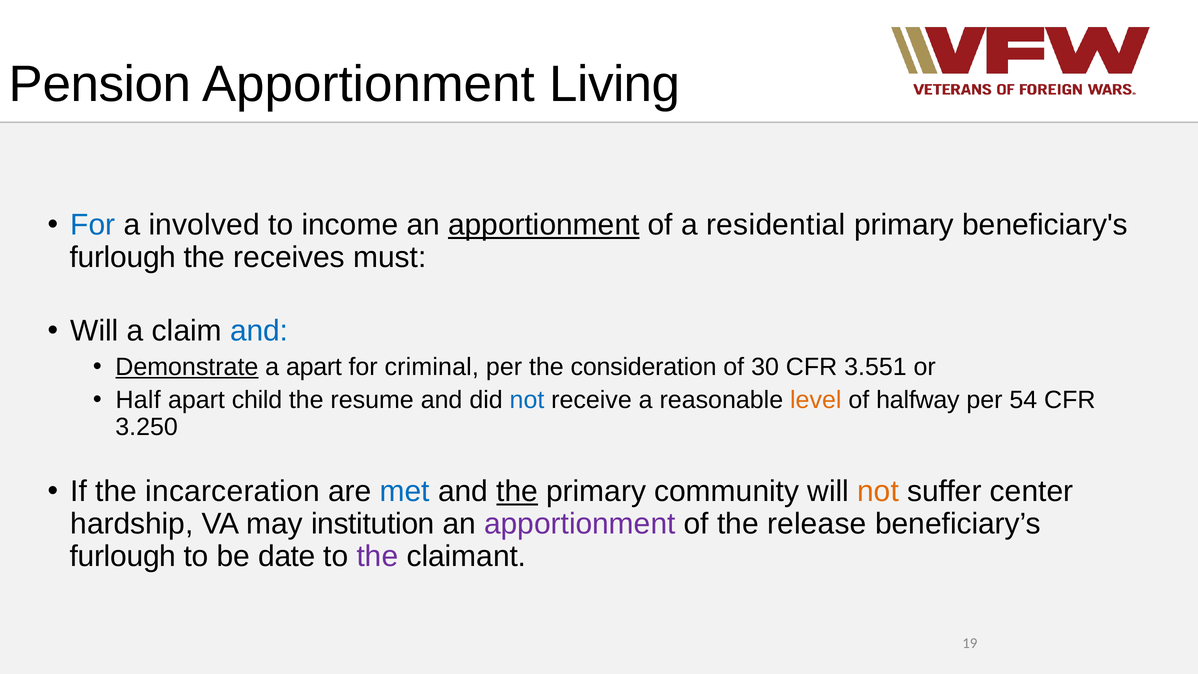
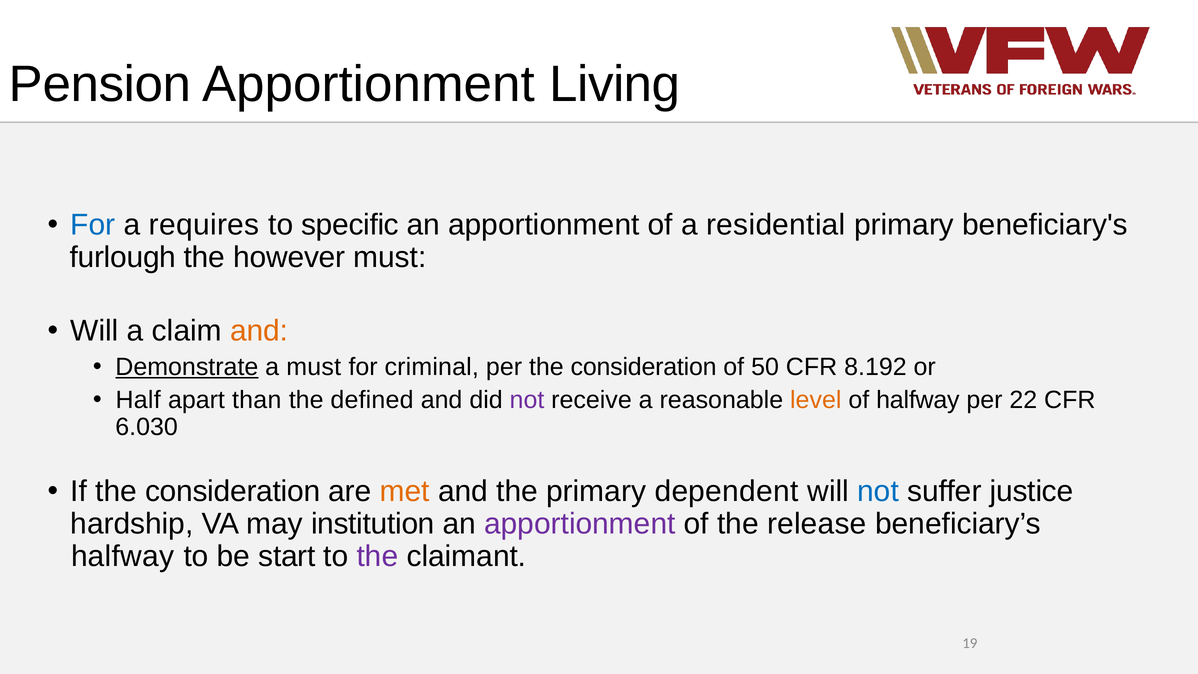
involved: involved -> requires
income: income -> specific
apportionment at (544, 225) underline: present -> none
receives: receives -> however
and at (259, 331) colour: blue -> orange
a apart: apart -> must
30: 30 -> 50
3.551: 3.551 -> 8.192
child: child -> than
resume: resume -> defined
not at (527, 400) colour: blue -> purple
54: 54 -> 22
3.250: 3.250 -> 6.030
If the incarceration: incarceration -> consideration
met colour: blue -> orange
the at (517, 491) underline: present -> none
community: community -> dependent
not at (878, 491) colour: orange -> blue
center: center -> justice
furlough at (123, 556): furlough -> halfway
date: date -> start
